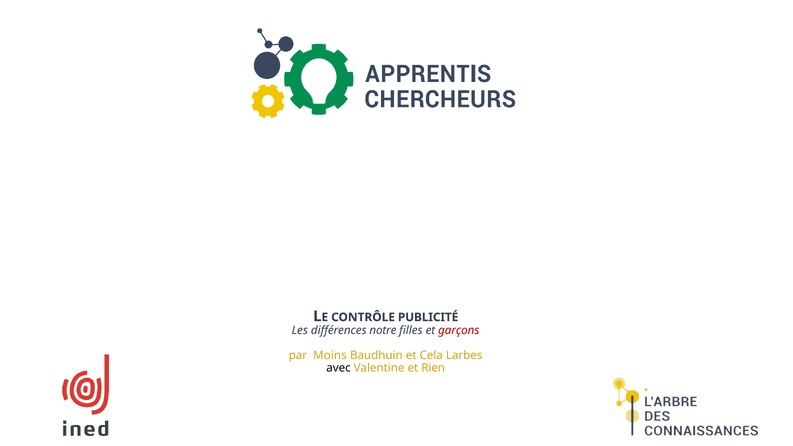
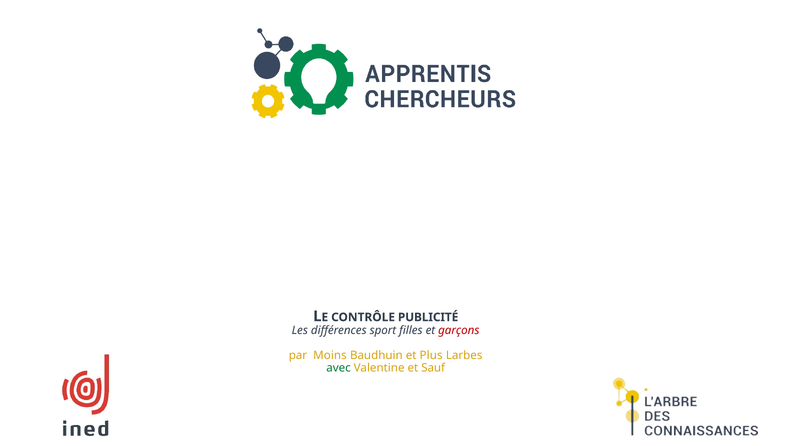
notre: notre -> sport
Cela: Cela -> Plus
avec colour: black -> green
Rien: Rien -> Sauf
